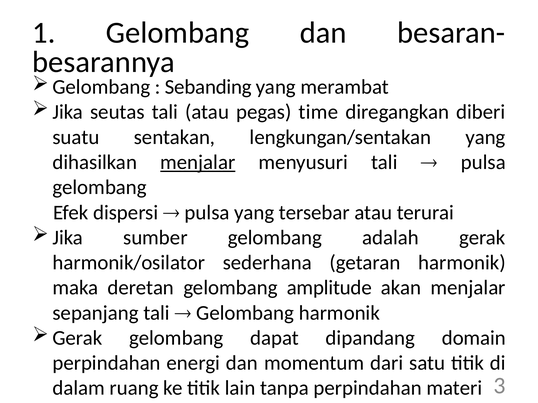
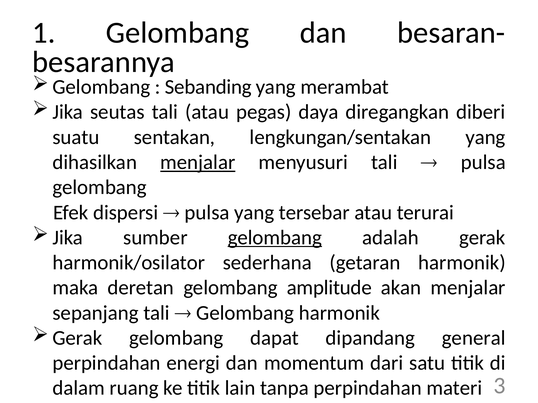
time: time -> daya
gelombang at (275, 238) underline: none -> present
domain: domain -> general
